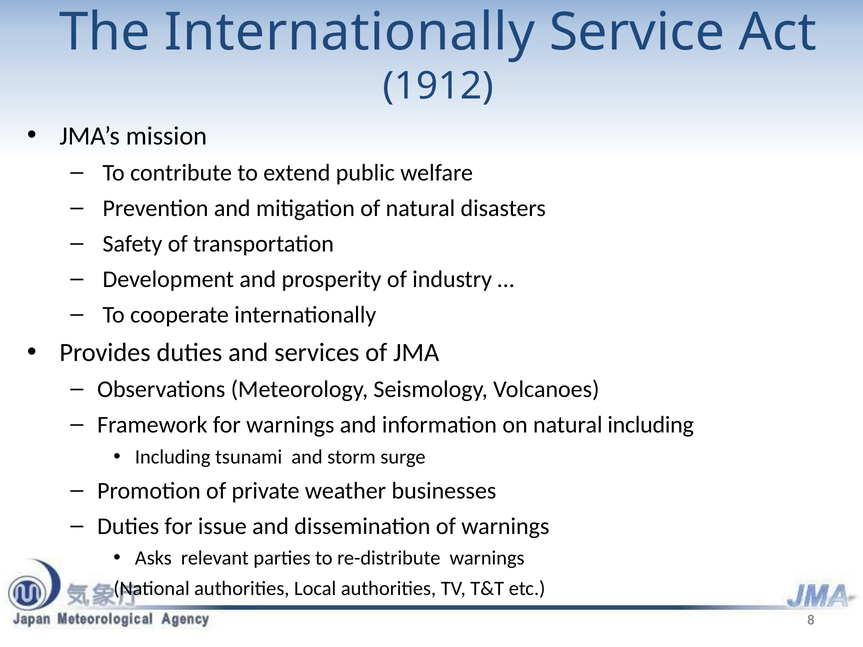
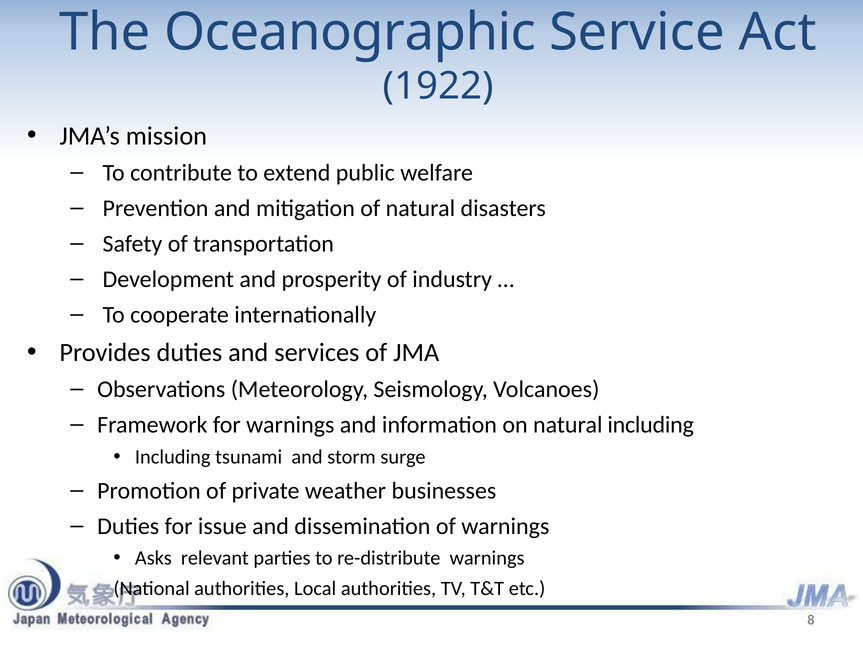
The Internationally: Internationally -> Oceanographic
1912: 1912 -> 1922
